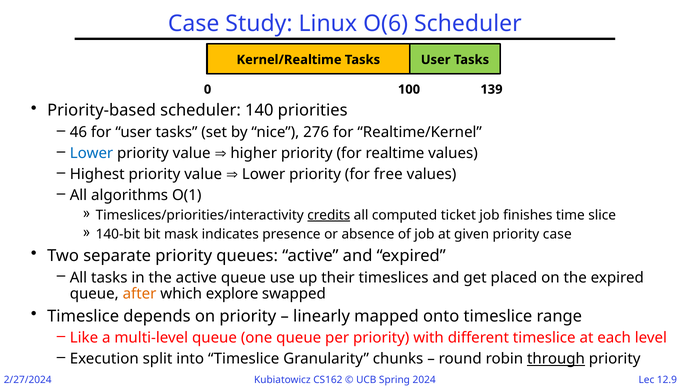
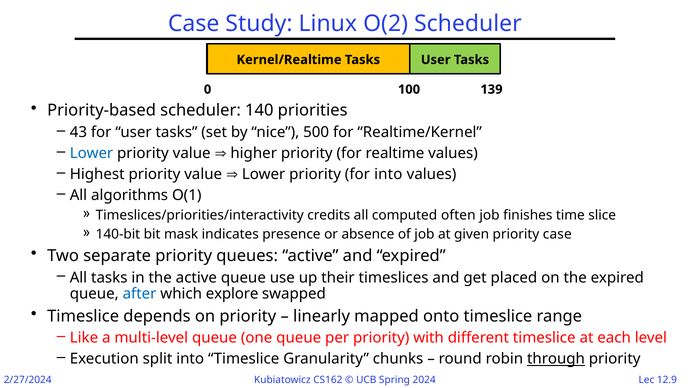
O(6: O(6 -> O(2
46: 46 -> 43
276: 276 -> 500
for free: free -> into
credits underline: present -> none
ticket: ticket -> often
after colour: orange -> blue
